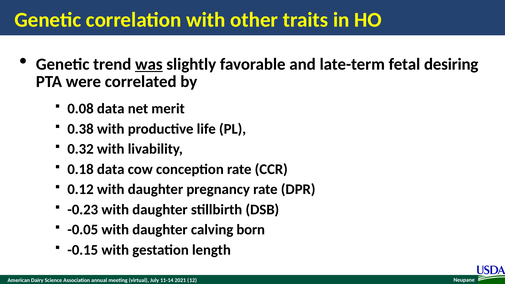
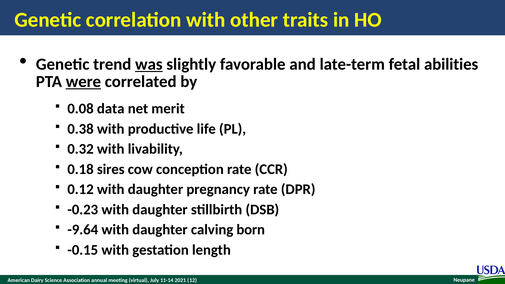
desiring: desiring -> abilities
were underline: none -> present
0.18 data: data -> sires
-0.05: -0.05 -> -9.64
